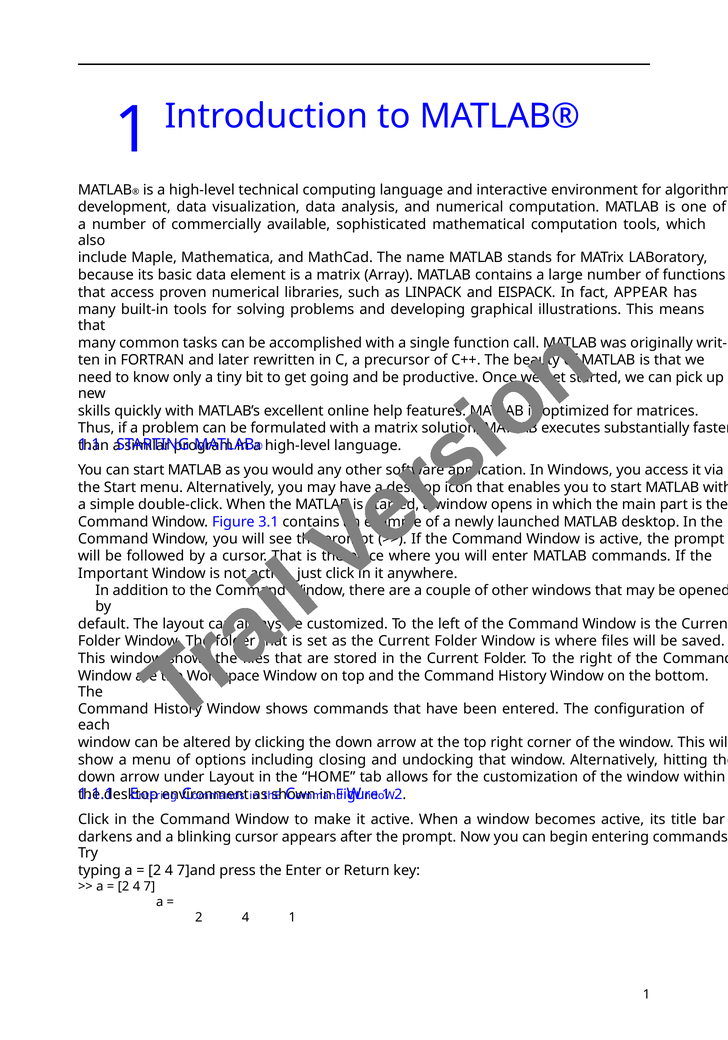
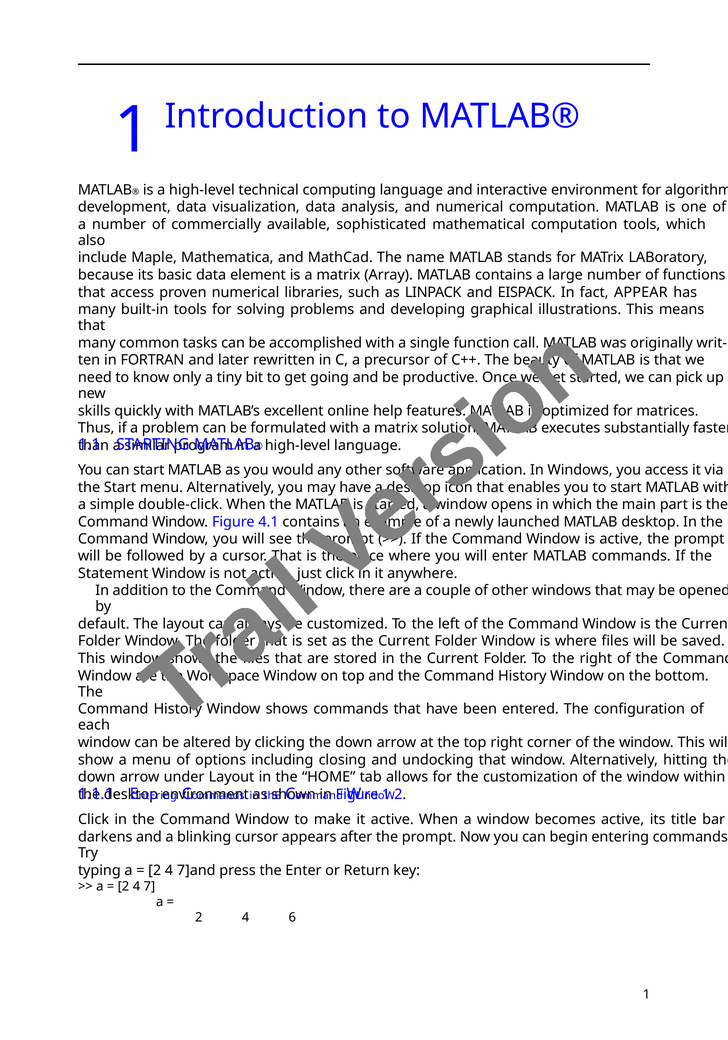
3.1: 3.1 -> 4.1
Important: Important -> Statement
4 1: 1 -> 6
